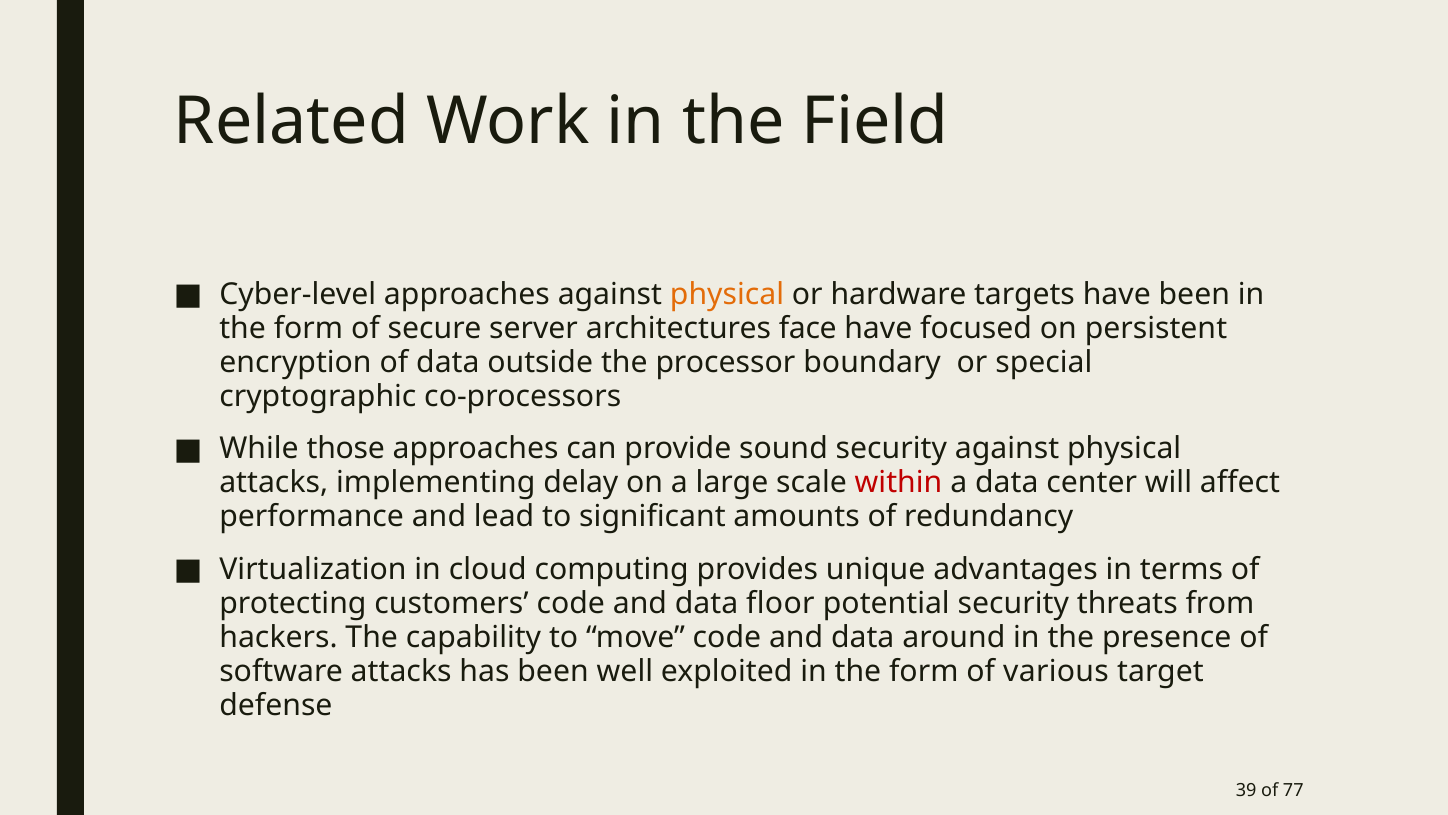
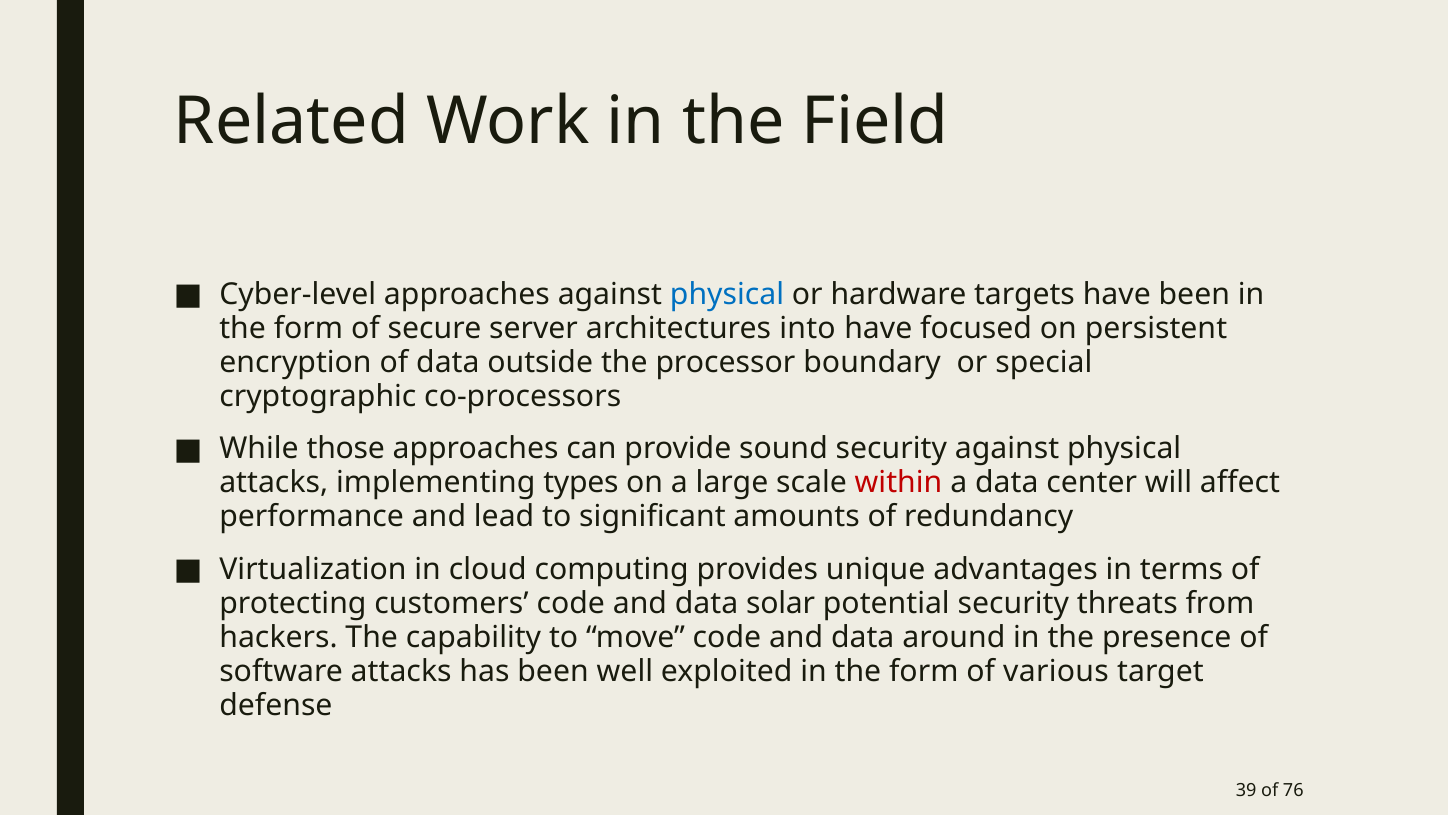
physical at (727, 294) colour: orange -> blue
face: face -> into
delay: delay -> types
floor: floor -> solar
77: 77 -> 76
